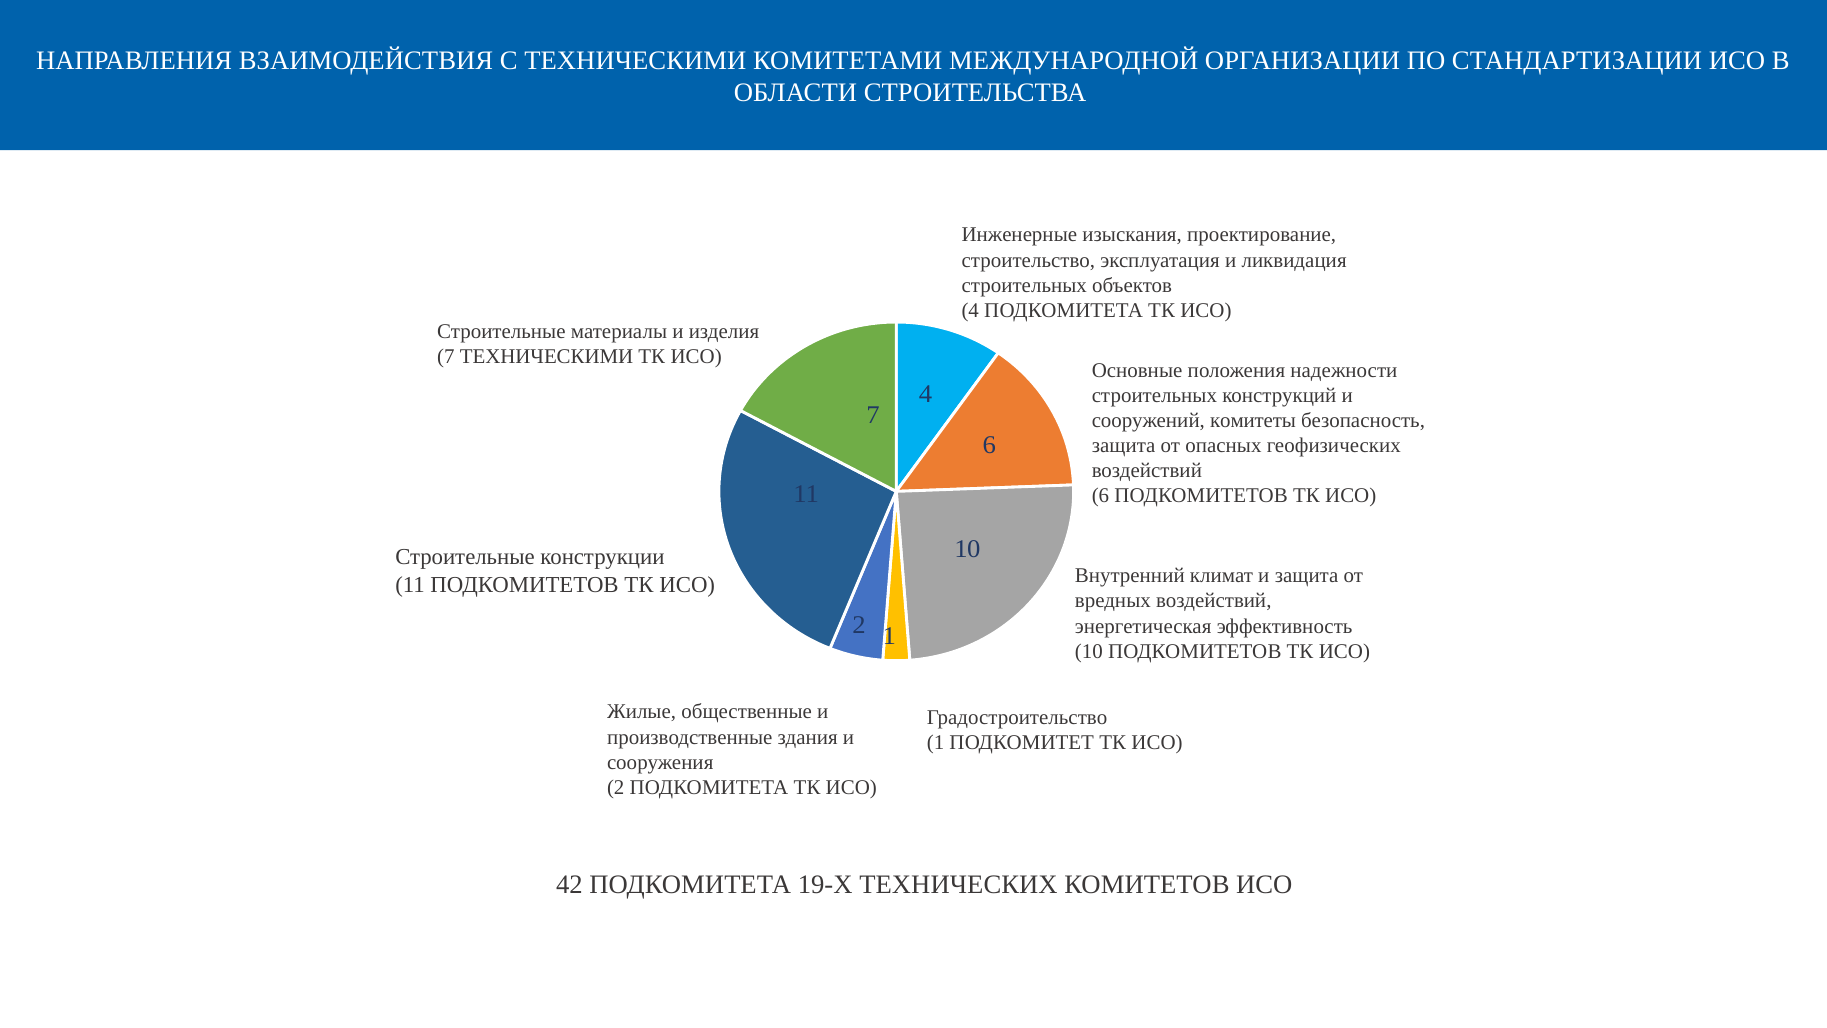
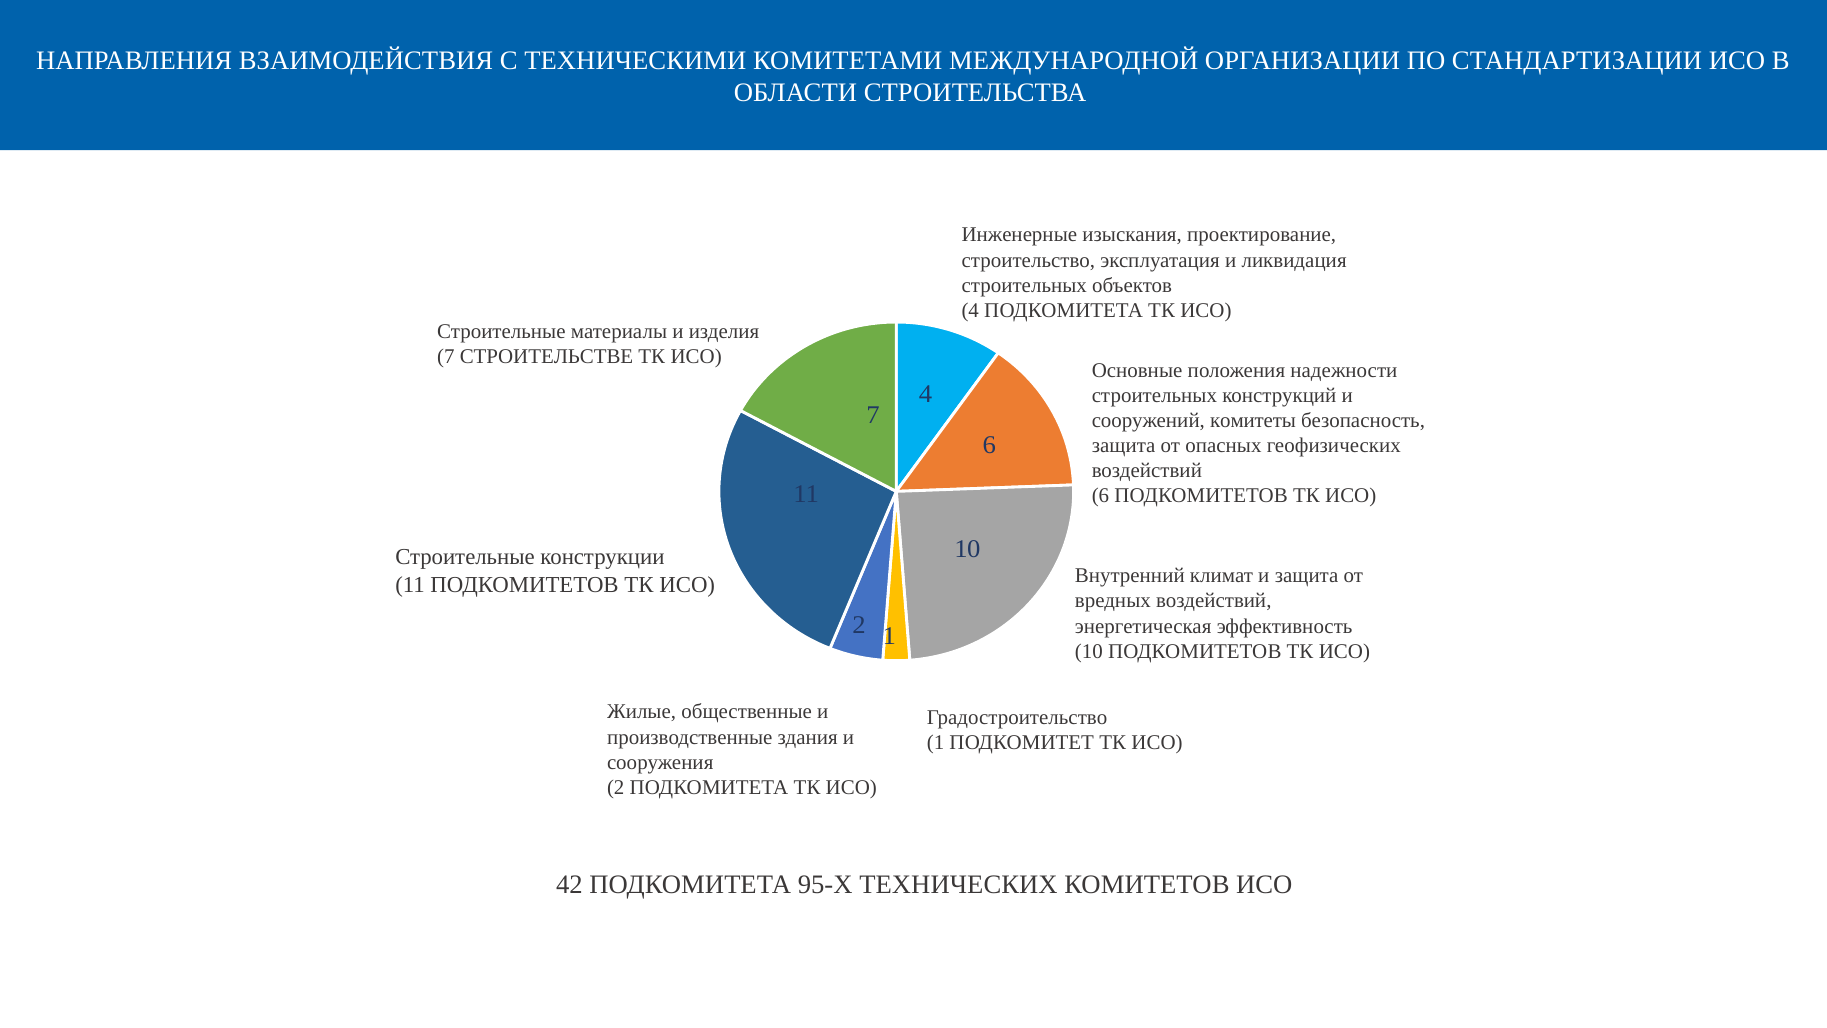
7 ТЕХНИЧЕСКИМИ: ТЕХНИЧЕСКИМИ -> СТРОИТЕЛЬСТВЕ
19-Х: 19-Х -> 95-Х
